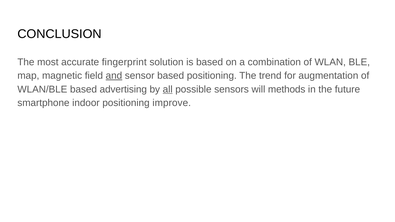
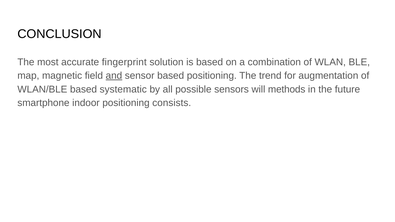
advertising: advertising -> systematic
all underline: present -> none
improve: improve -> consists
